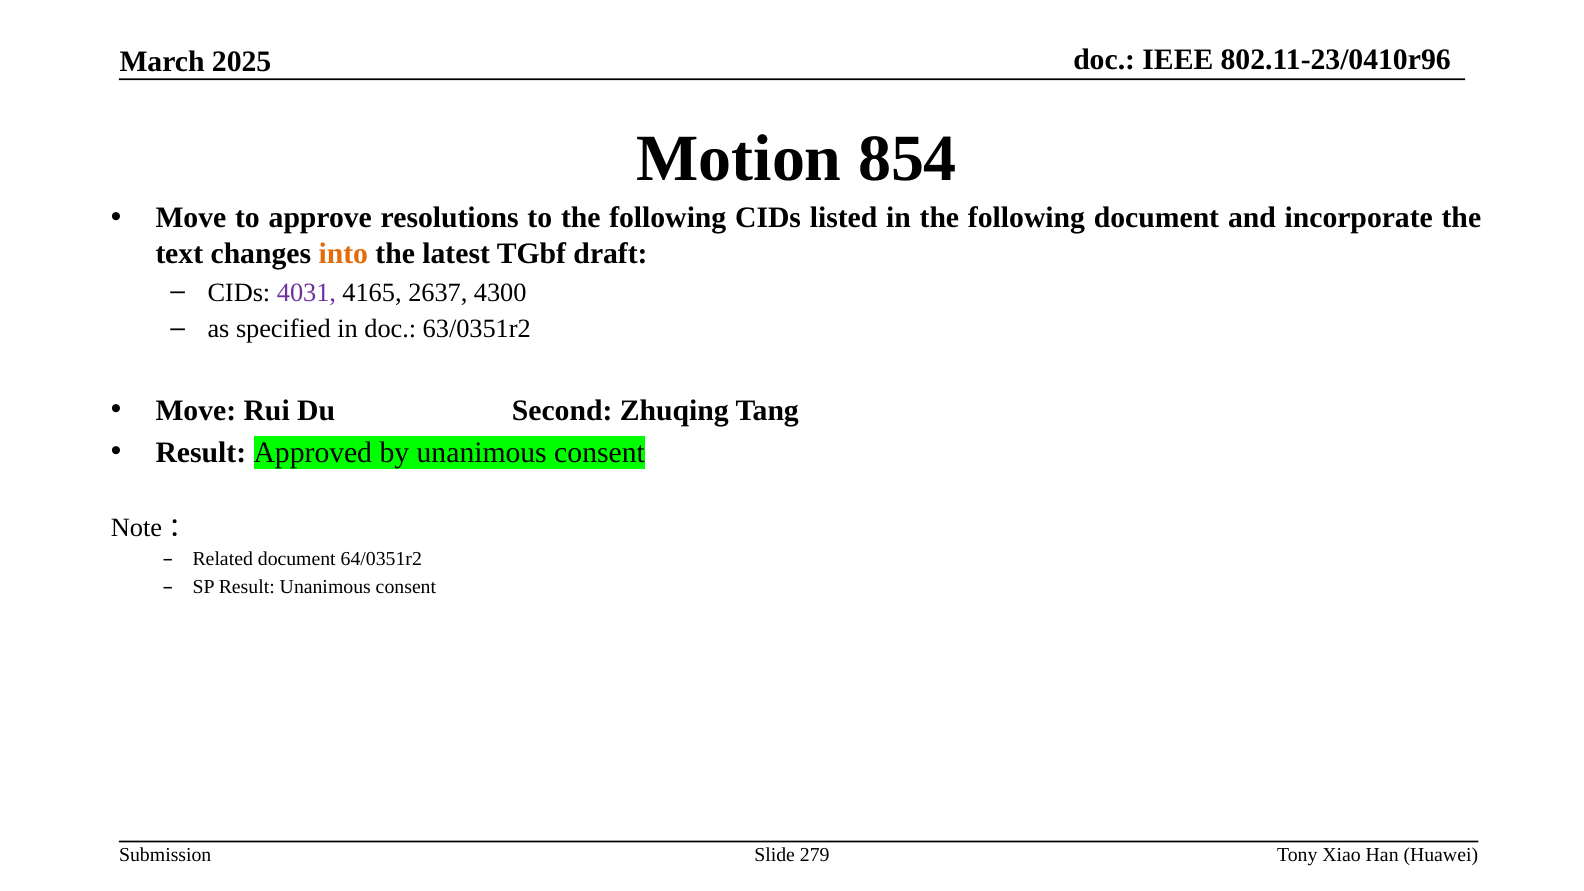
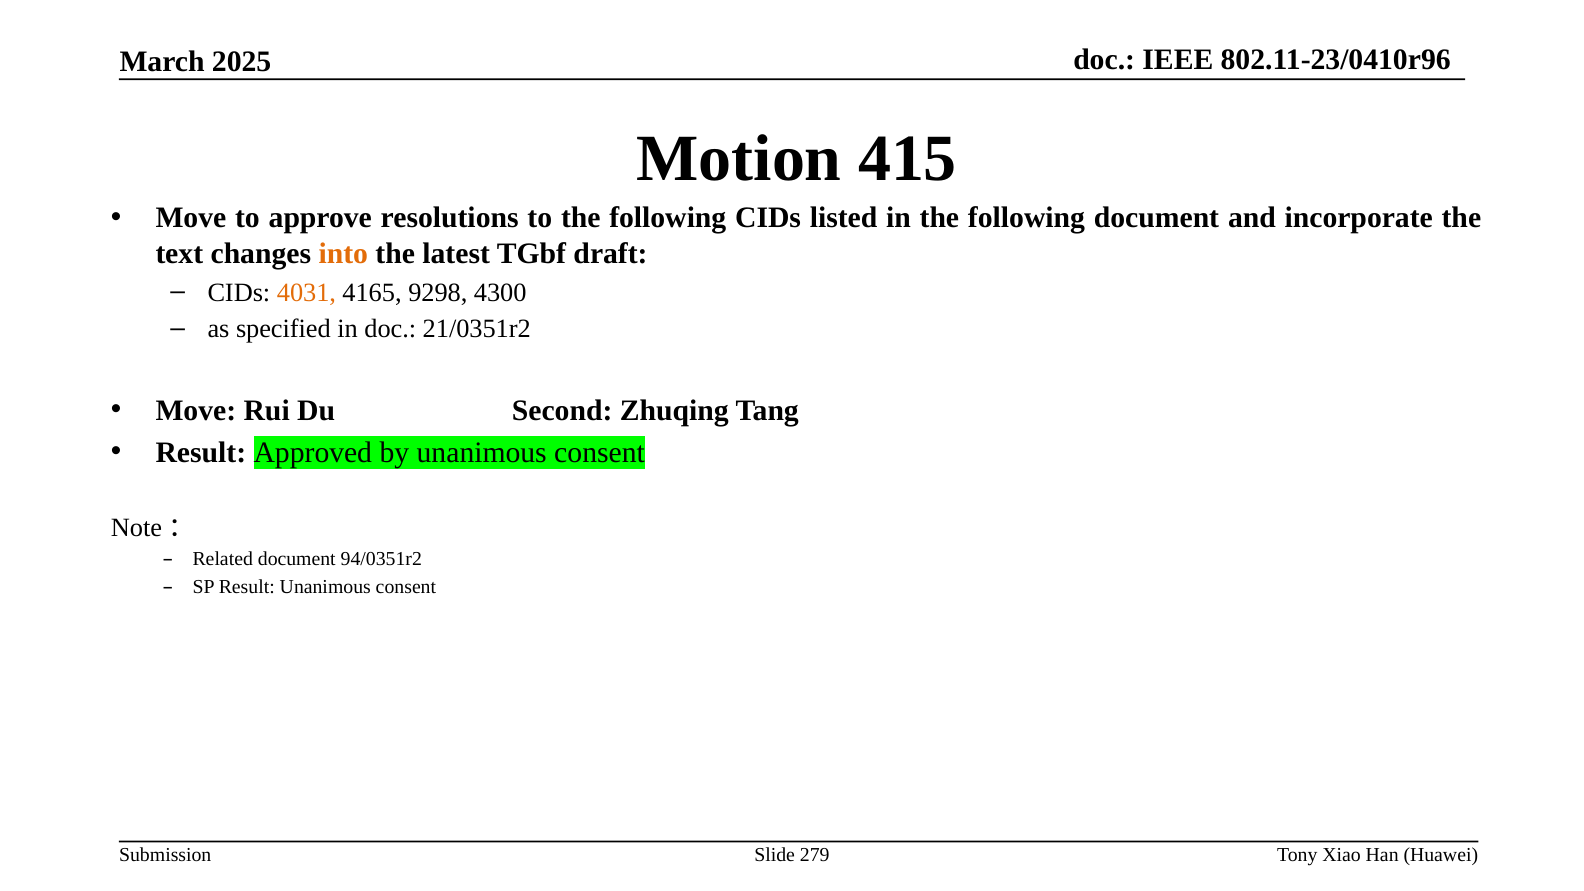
854: 854 -> 415
4031 colour: purple -> orange
2637: 2637 -> 9298
63/0351r2: 63/0351r2 -> 21/0351r2
64/0351r2: 64/0351r2 -> 94/0351r2
